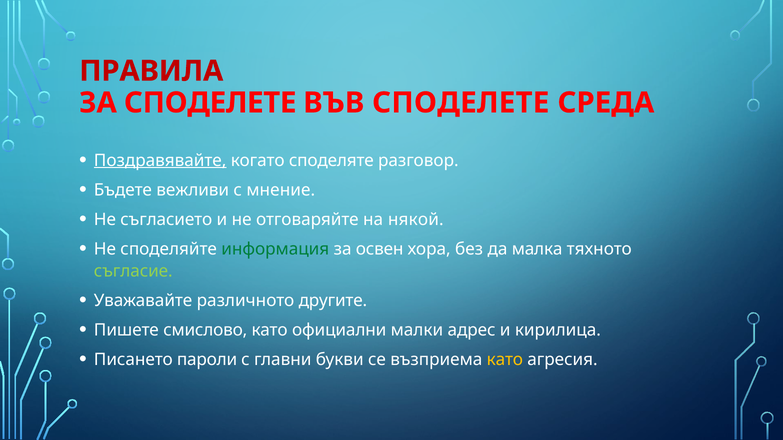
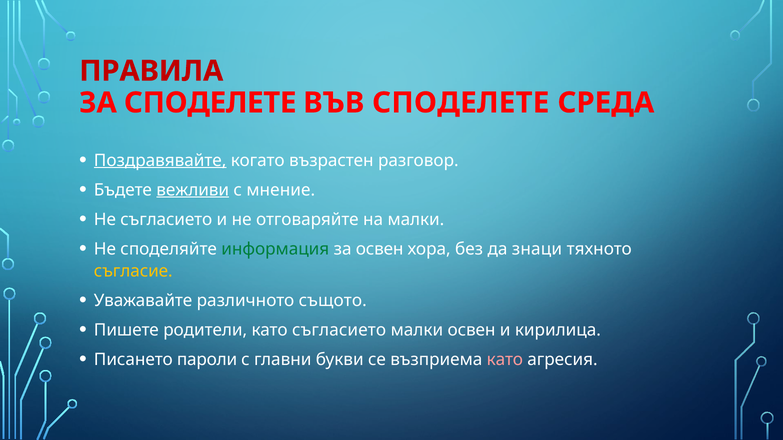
споделяте: споделяте -> възрастен
вежливи underline: none -> present
на някой: някой -> малки
малка: малка -> знаци
съгласие colour: light green -> yellow
другите: другите -> същото
смислово: смислово -> родители
като официални: официални -> съгласието
малки адрес: адрес -> освен
като at (505, 360) colour: yellow -> pink
